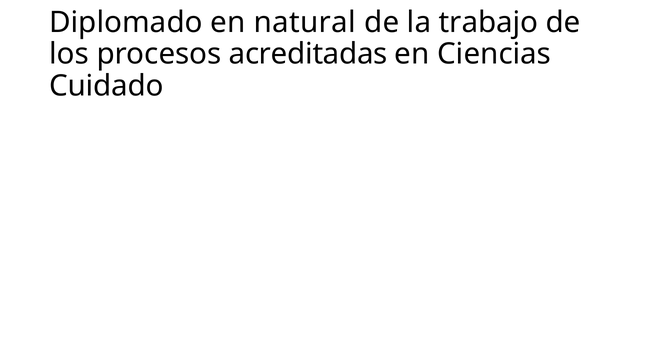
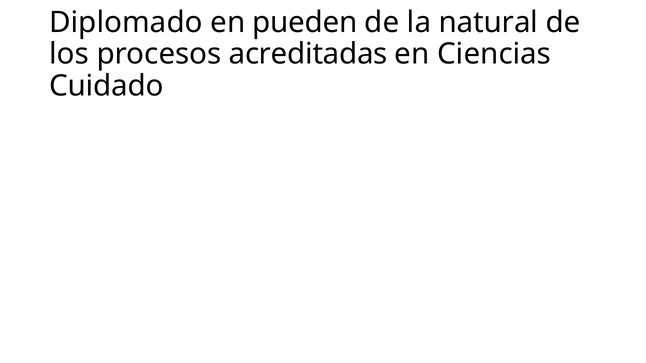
natural: natural -> pueden
trabajo: trabajo -> natural
